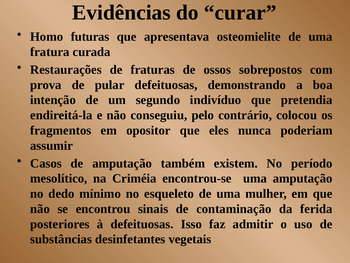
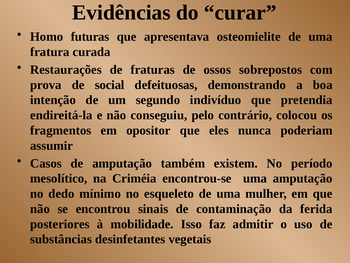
pular: pular -> social
à defeituosas: defeituosas -> mobilidade
